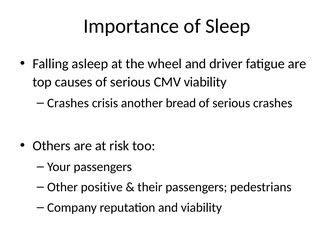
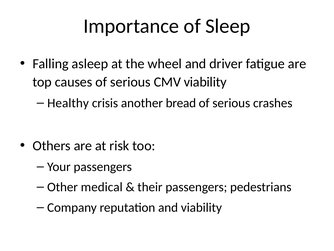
Crashes at (68, 103): Crashes -> Healthy
positive: positive -> medical
